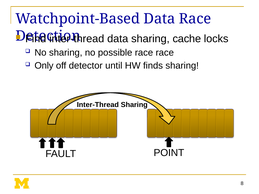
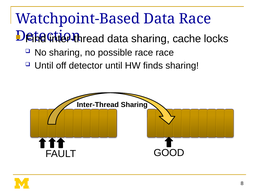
Only at (44, 66): Only -> Until
POINT: POINT -> GOOD
